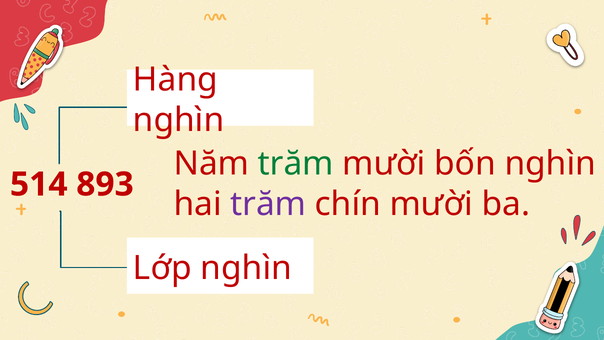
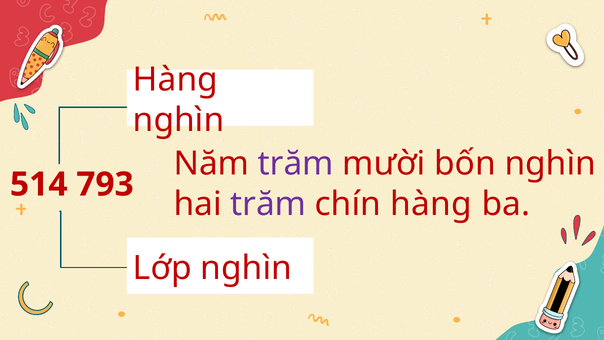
trăm at (296, 164) colour: green -> purple
893: 893 -> 793
chín mười: mười -> hàng
